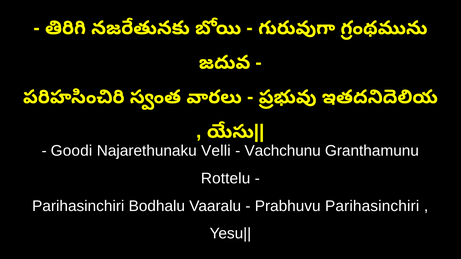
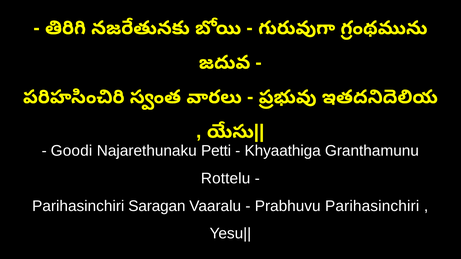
Velli: Velli -> Petti
Vachchunu: Vachchunu -> Khyaathiga
Bodhalu: Bodhalu -> Saragan
